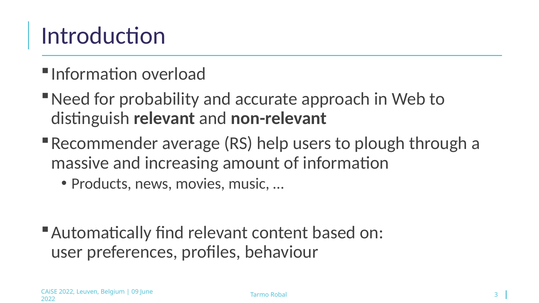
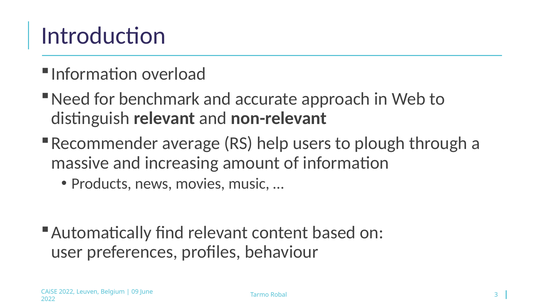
probability: probability -> benchmark
